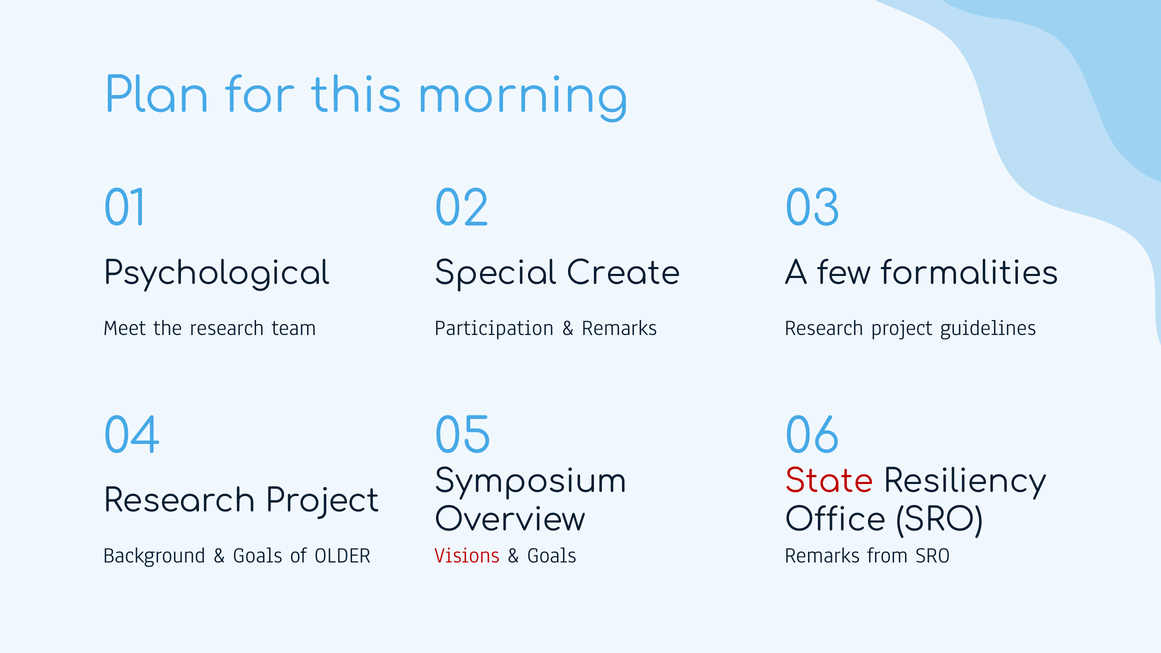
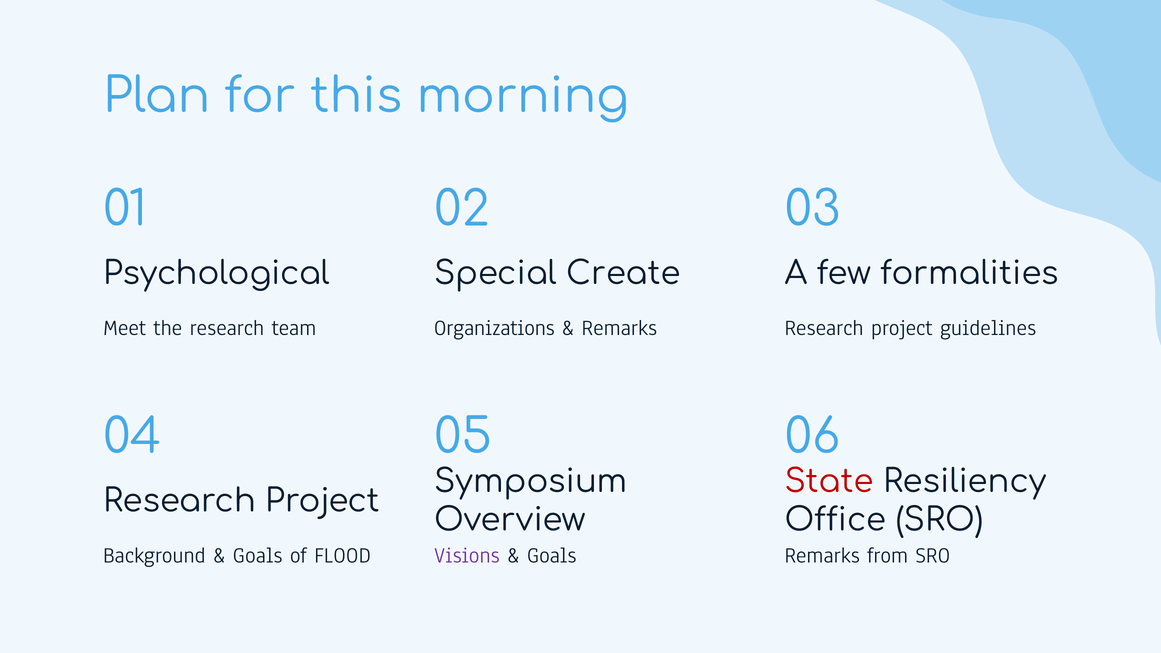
Participation: Participation -> Organizations
OLDER: OLDER -> FLOOD
Visions colour: red -> purple
